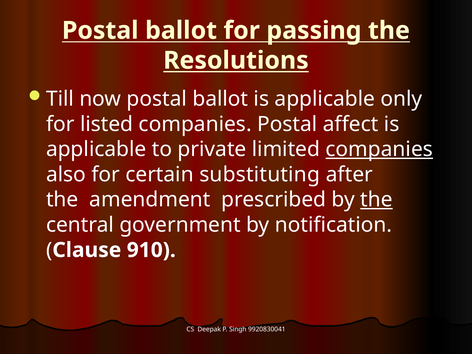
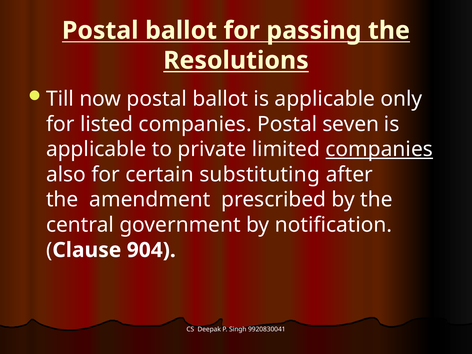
affect: affect -> seven
the at (376, 200) underline: present -> none
910: 910 -> 904
